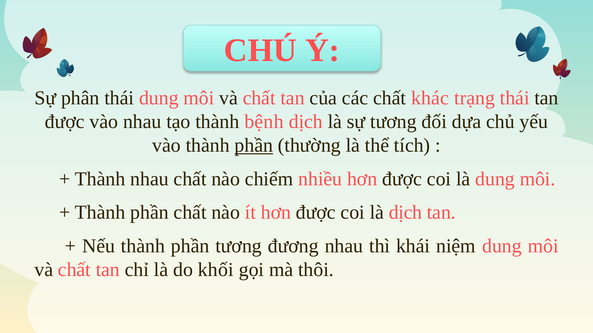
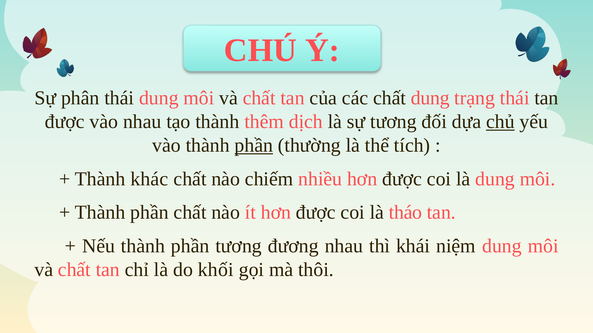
chất khác: khác -> dung
bệnh: bệnh -> thêm
chủ underline: none -> present
Thành nhau: nhau -> khác
là dịch: dịch -> tháo
